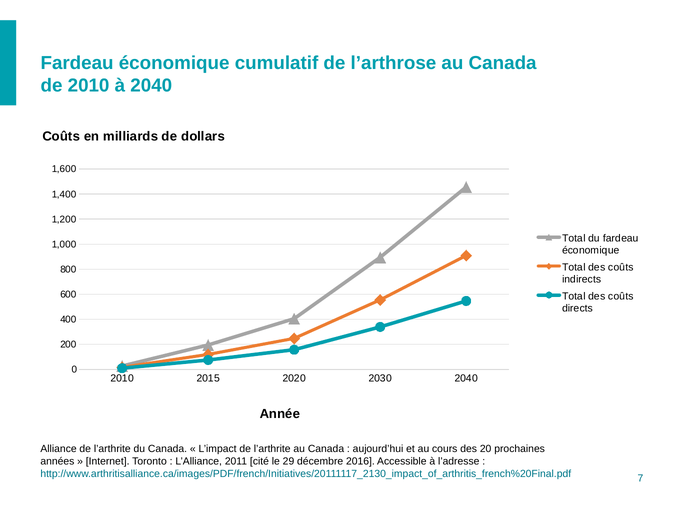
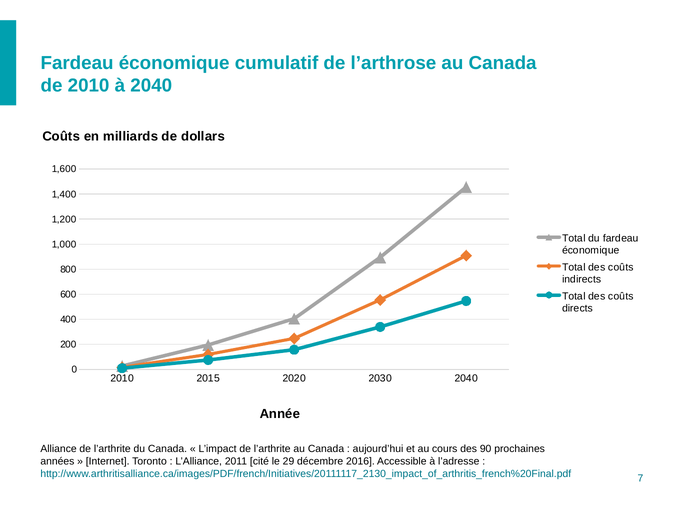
20: 20 -> 90
